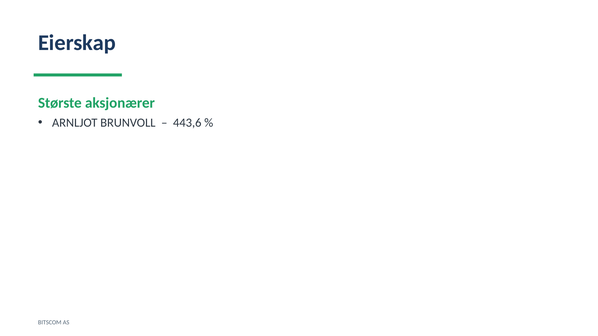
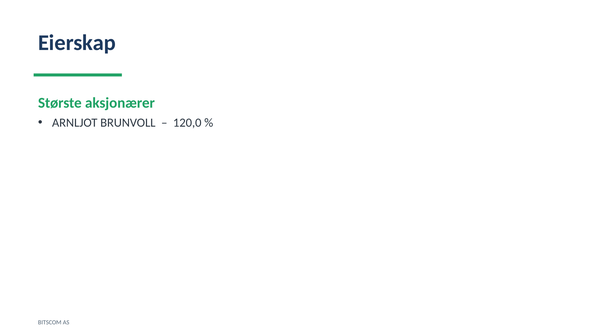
443,6: 443,6 -> 120,0
